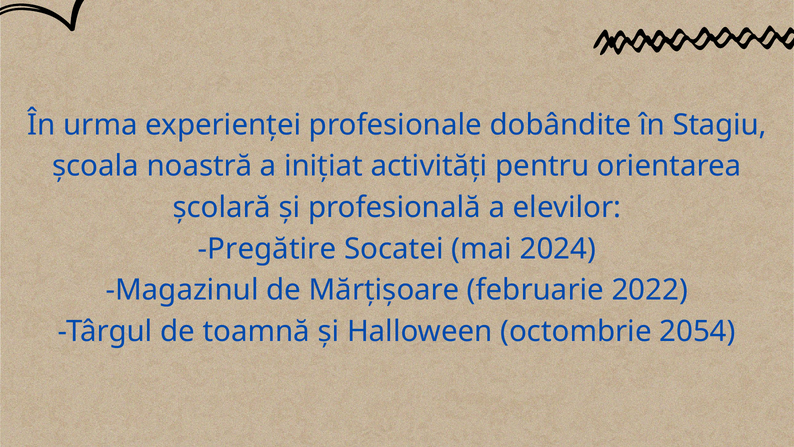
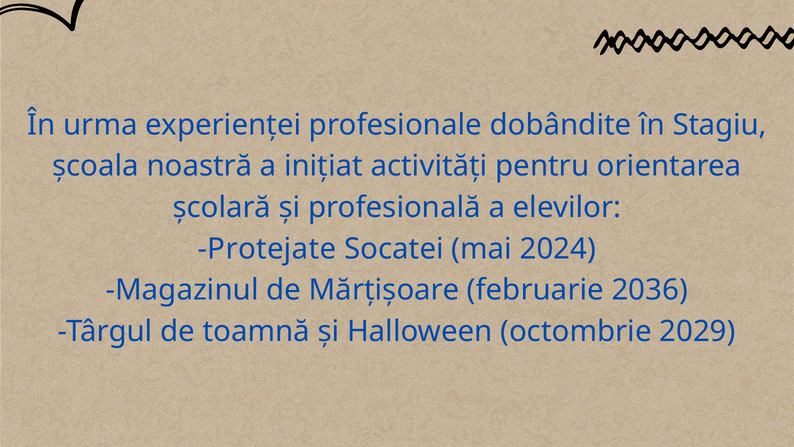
Pregătire: Pregătire -> Protejate
2022: 2022 -> 2036
2054: 2054 -> 2029
